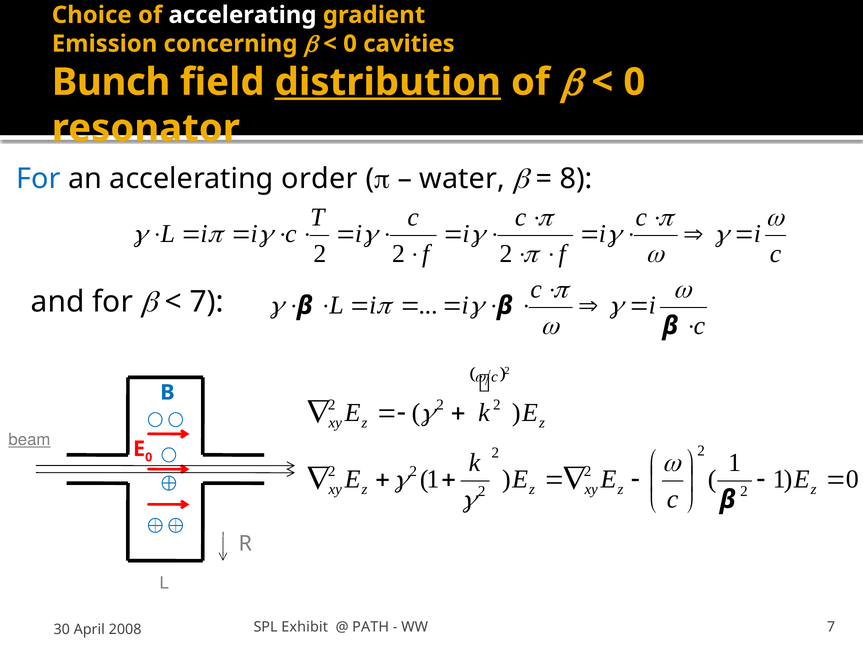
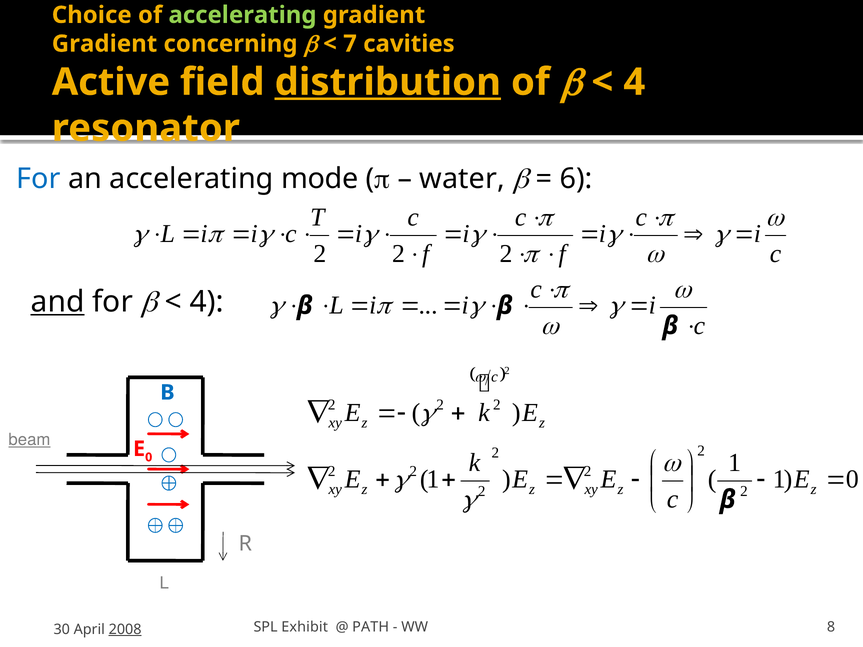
accelerating at (242, 15) colour: white -> light green
Emission at (105, 44): Emission -> Gradient
0 at (350, 44): 0 -> 7
Bunch: Bunch -> Active
0 at (634, 82): 0 -> 4
order: order -> mode
8: 8 -> 6
and underline: none -> present
7 at (207, 302): 7 -> 4
WW 7: 7 -> 8
2008 underline: none -> present
